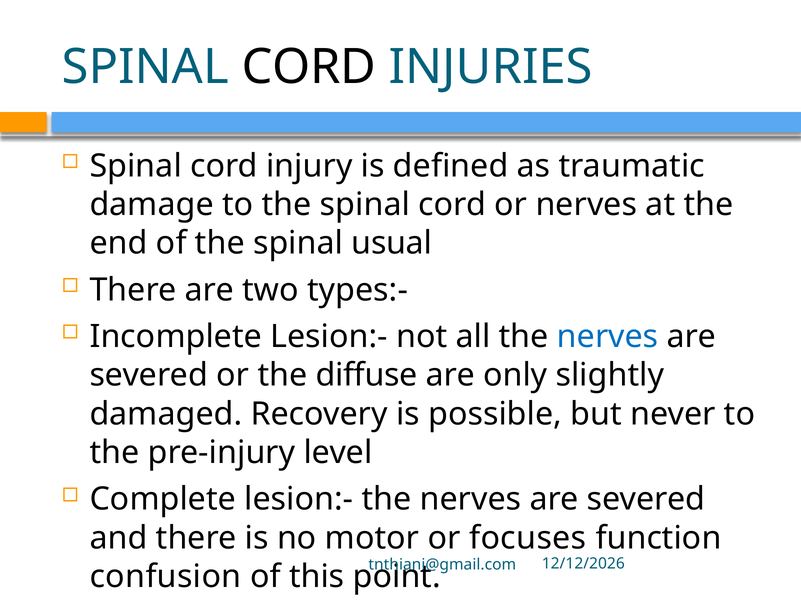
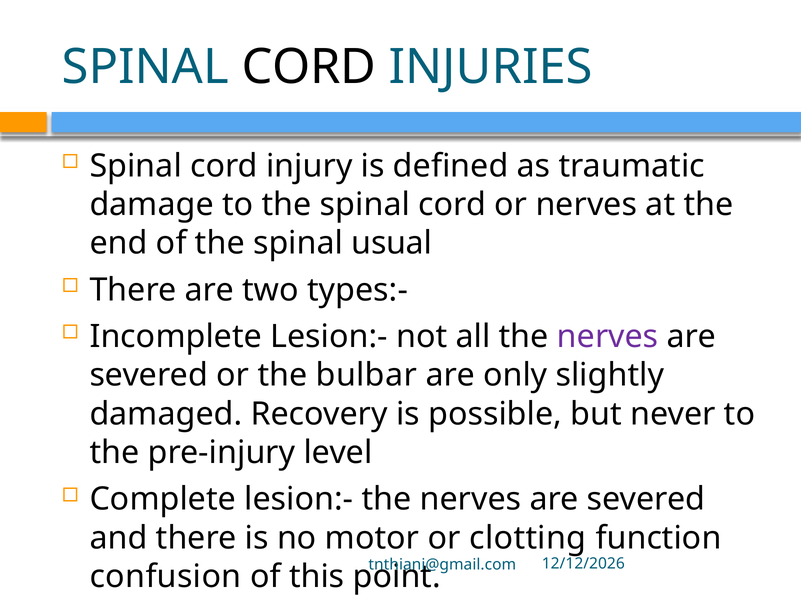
nerves at (608, 336) colour: blue -> purple
diffuse: diffuse -> bulbar
focuses: focuses -> clotting
